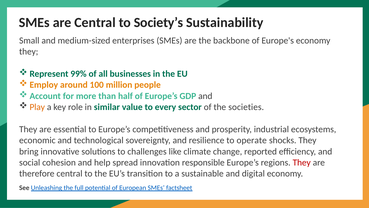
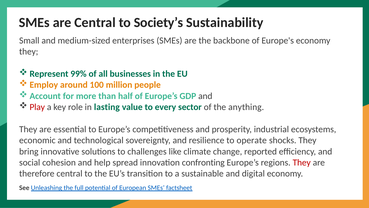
Play colour: orange -> red
similar: similar -> lasting
societies: societies -> anything
responsible: responsible -> confronting
